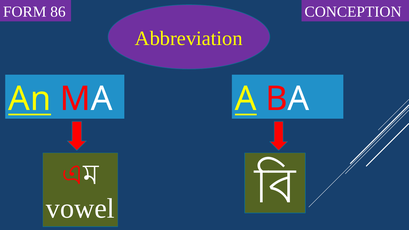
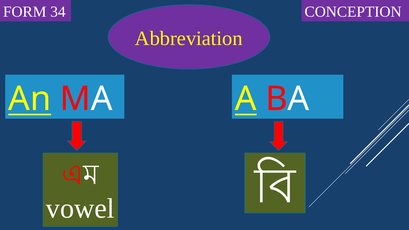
86: 86 -> 34
